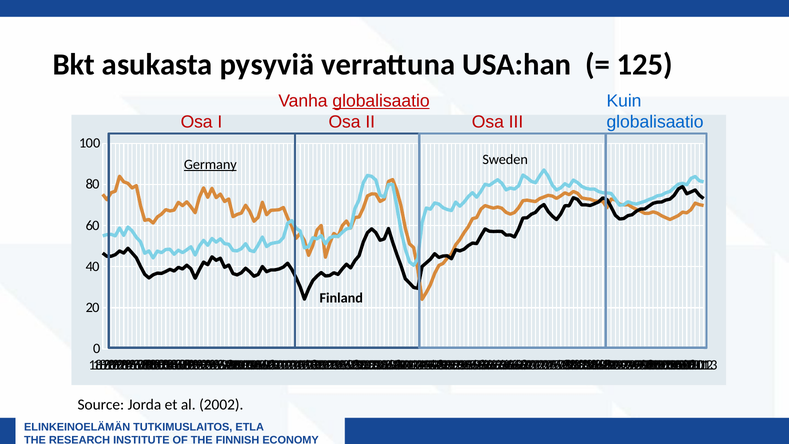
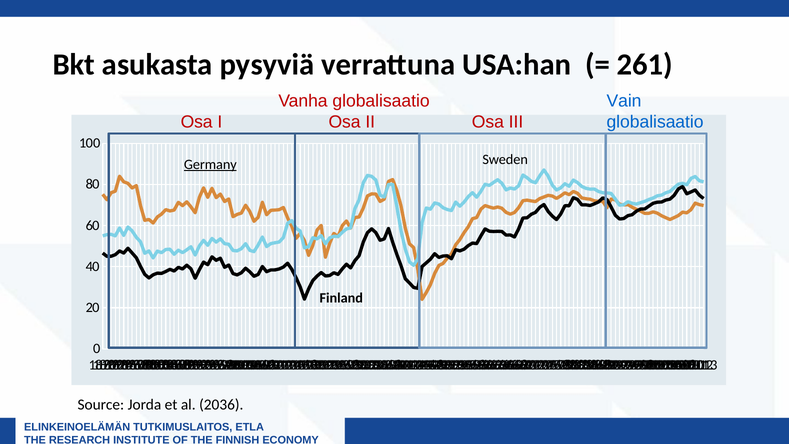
125: 125 -> 261
globalisaatio at (381, 101) underline: present -> none
Kuin: Kuin -> Vain
al 2002: 2002 -> 2036
